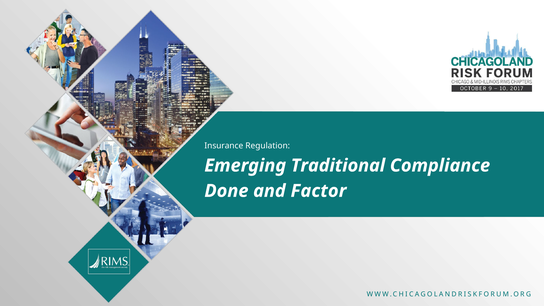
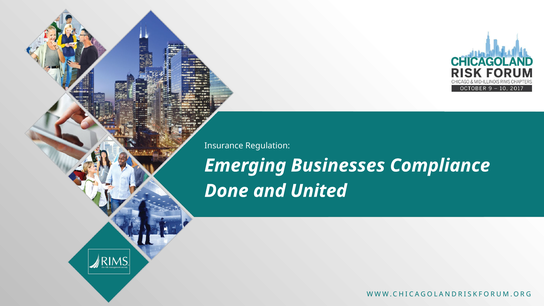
Traditional: Traditional -> Businesses
Factor: Factor -> United
